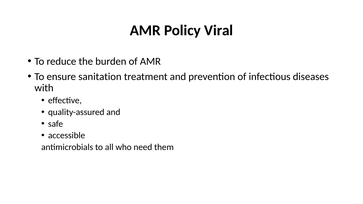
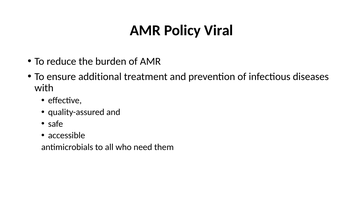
sanitation: sanitation -> additional
